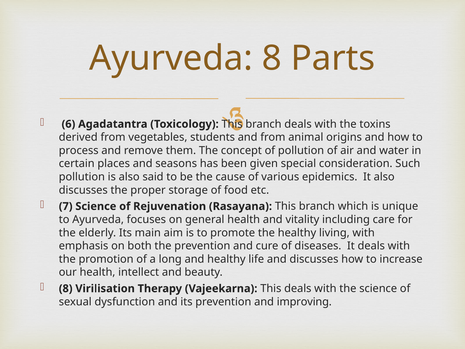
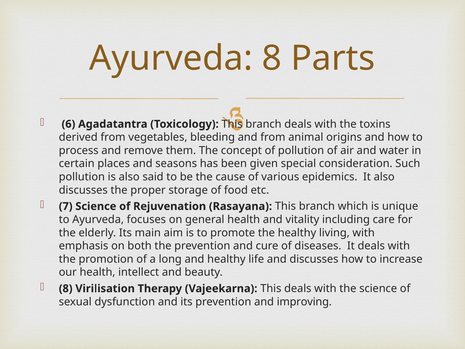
students: students -> bleeding
